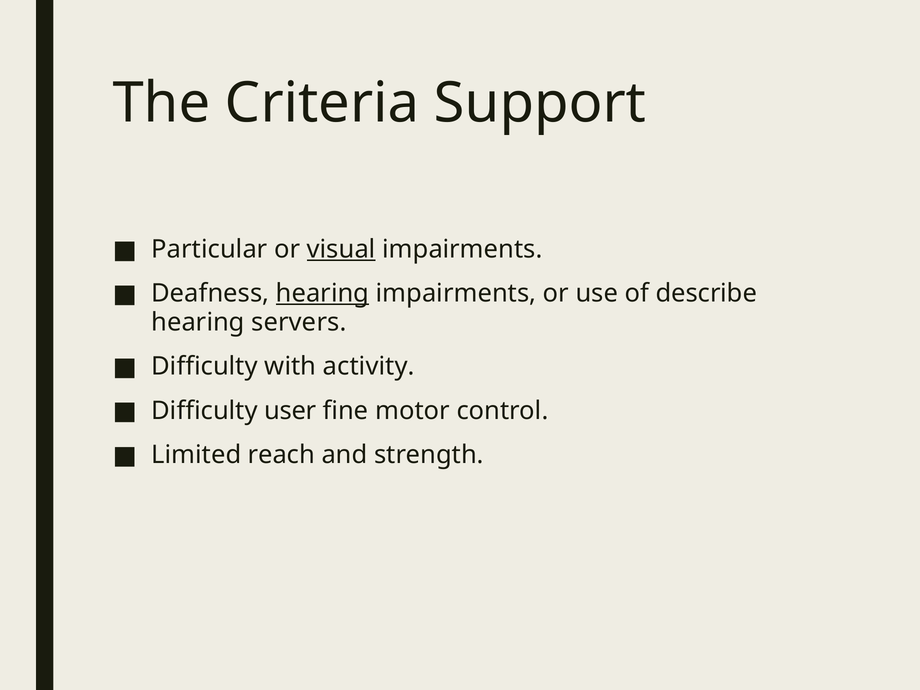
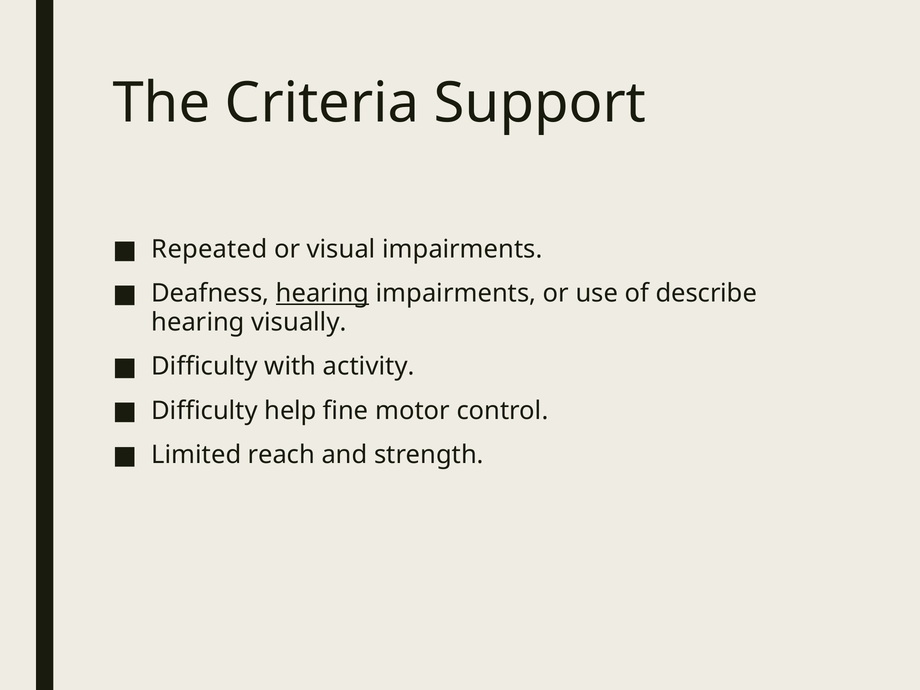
Particular: Particular -> Repeated
visual underline: present -> none
servers: servers -> visually
user: user -> help
